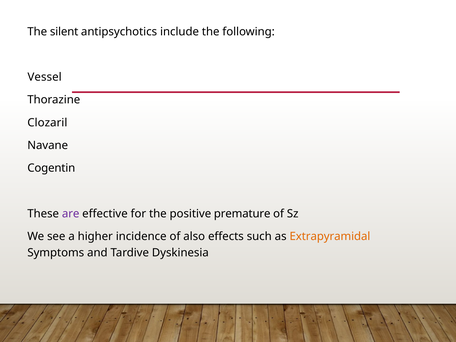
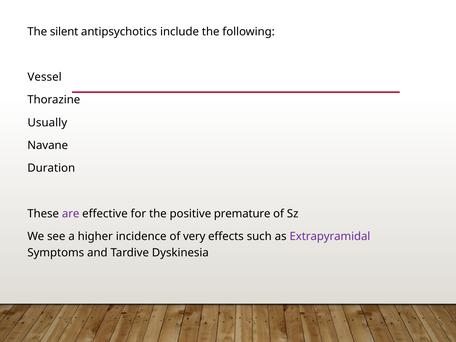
Clozaril: Clozaril -> Usually
Cogentin: Cogentin -> Duration
also: also -> very
Extrapyramidal colour: orange -> purple
